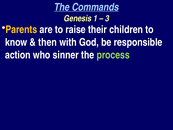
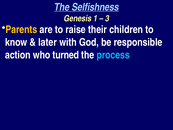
Commands: Commands -> Selfishness
then: then -> later
sinner: sinner -> turned
process colour: light green -> light blue
